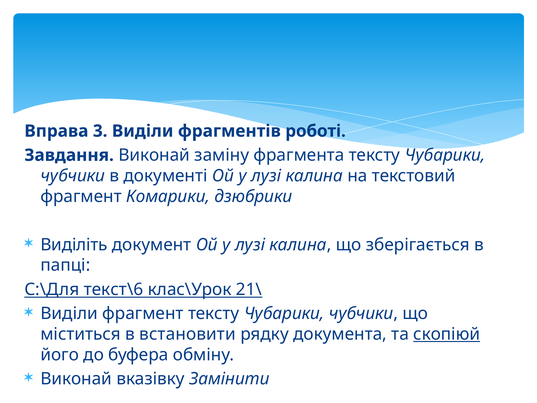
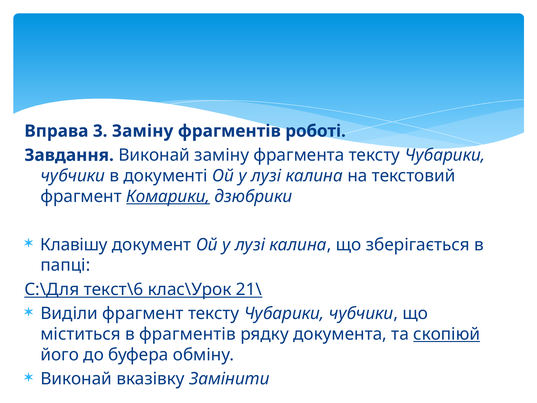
3 Виділи: Виділи -> Заміну
Комарики underline: none -> present
Виділіть: Виділіть -> Клавішу
в встановити: встановити -> фрагментів
